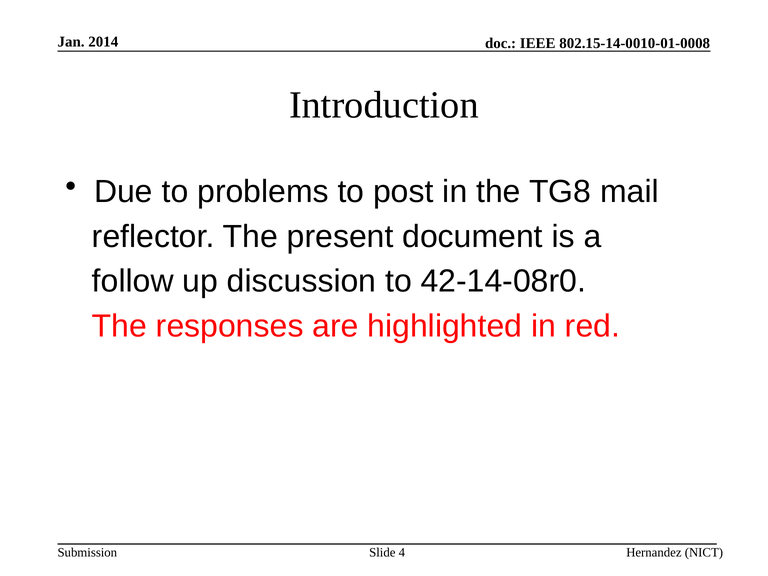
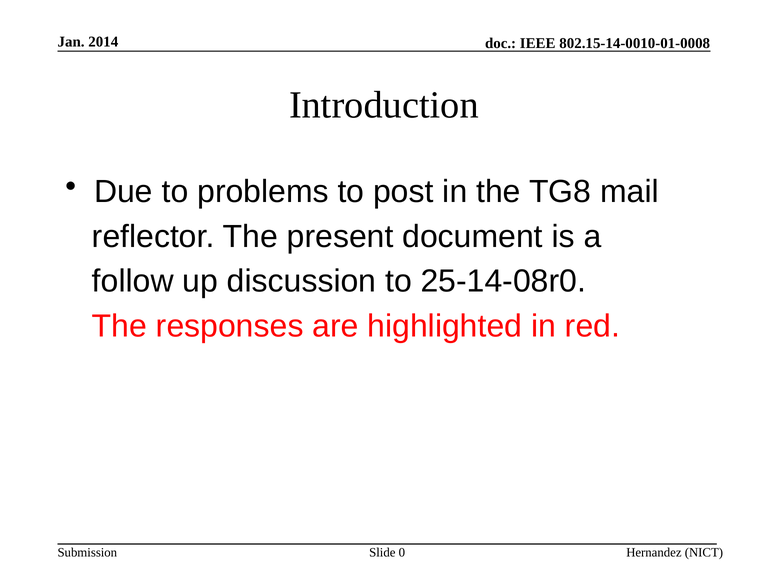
42-14-08r0: 42-14-08r0 -> 25-14-08r0
4: 4 -> 0
